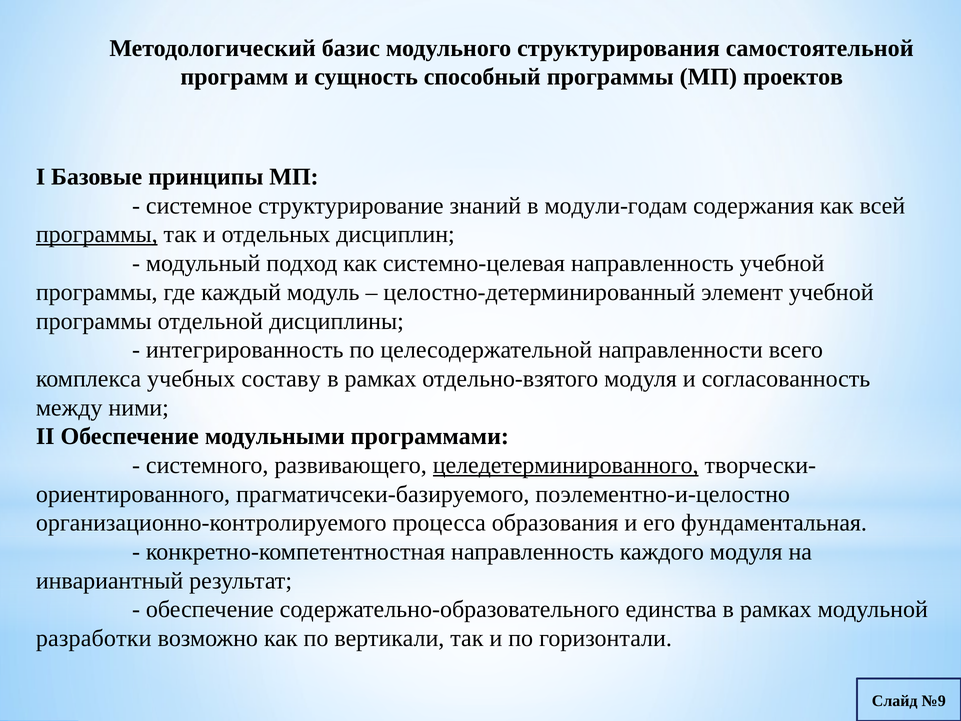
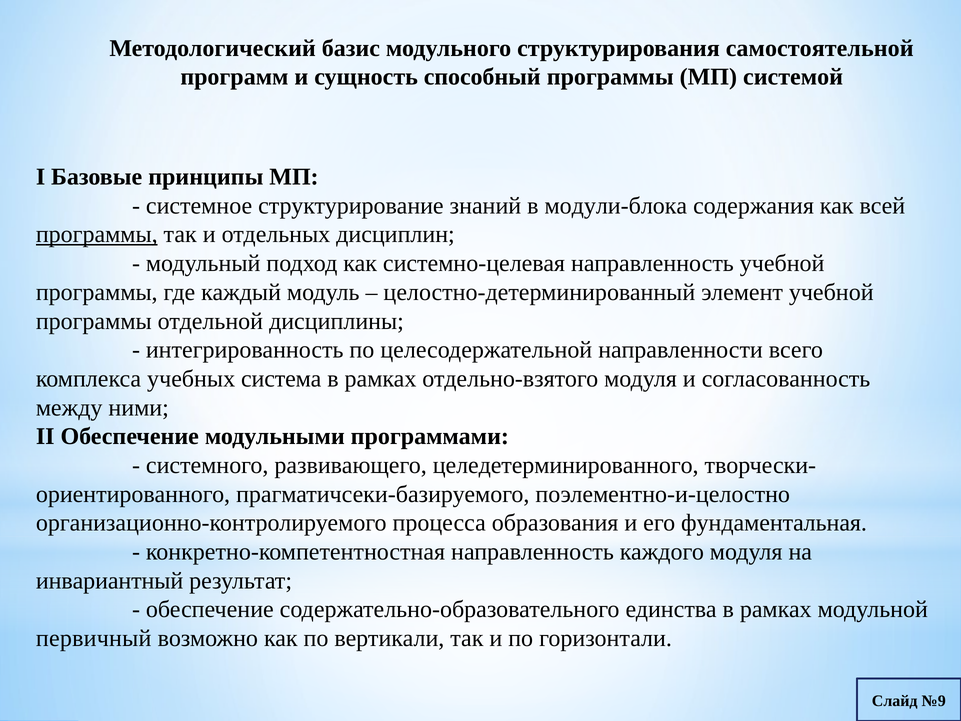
проектов: проектов -> системой
модули-годам: модули-годам -> модули-блока
составу: составу -> система
целедетерминированного underline: present -> none
разработки: разработки -> первичный
